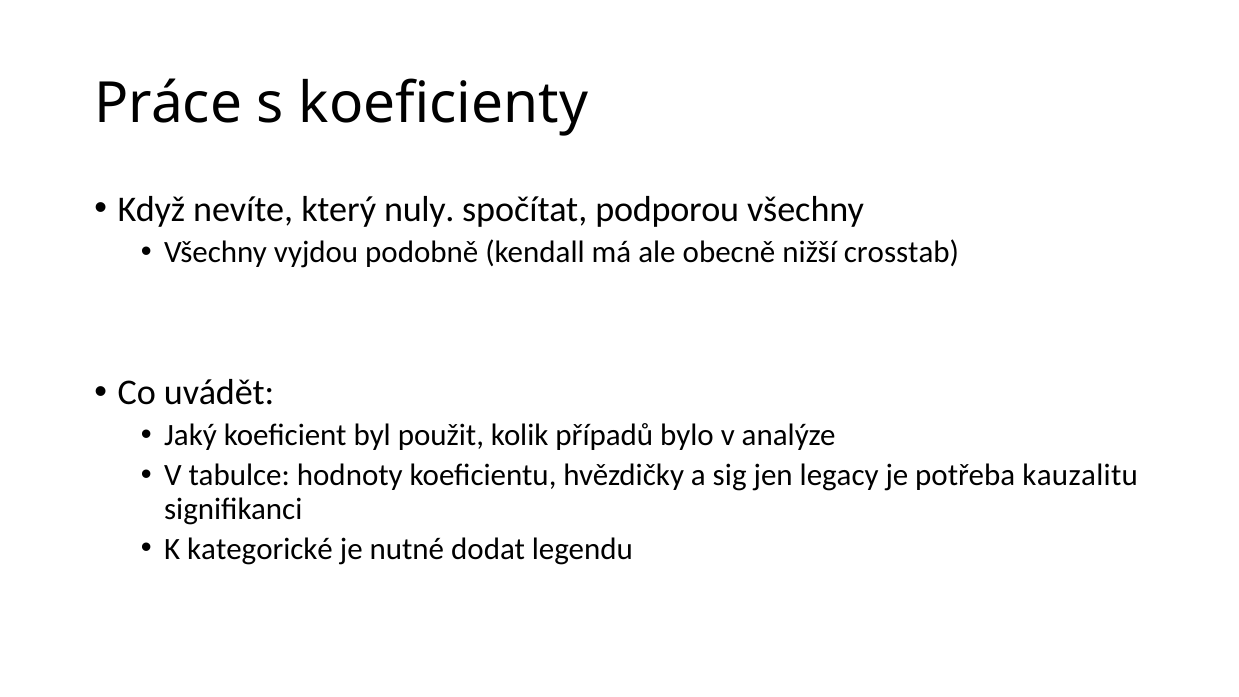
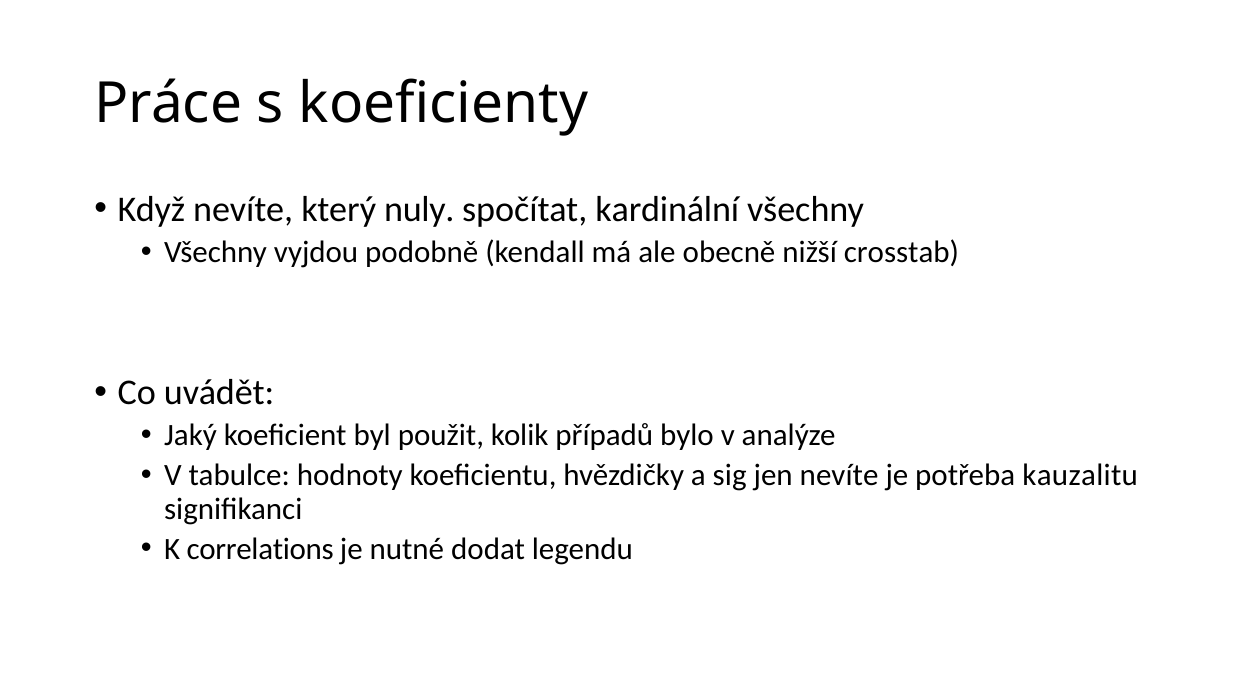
podporou: podporou -> kardinální
jen legacy: legacy -> nevíte
kategorické: kategorické -> correlations
